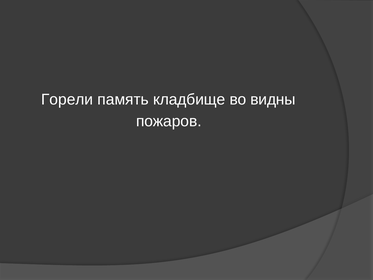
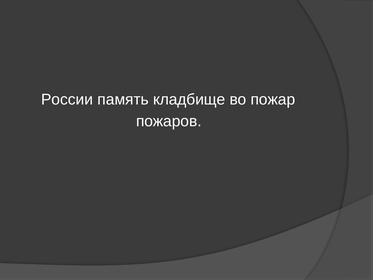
Горели: Горели -> России
видны: видны -> пожар
